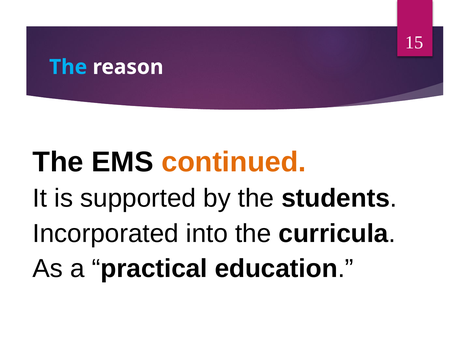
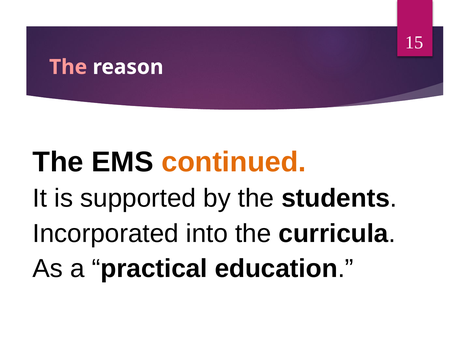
The at (68, 67) colour: light blue -> pink
